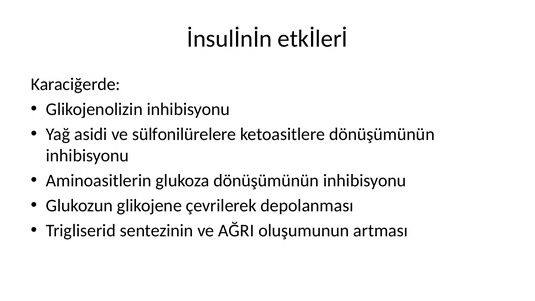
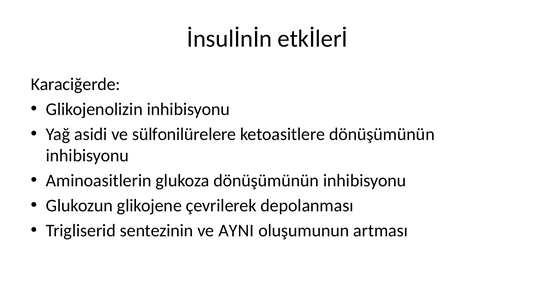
AĞRI: AĞRI -> AYNI
